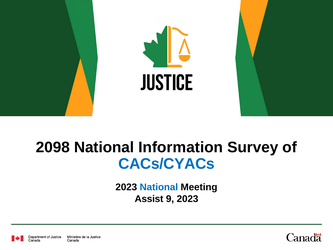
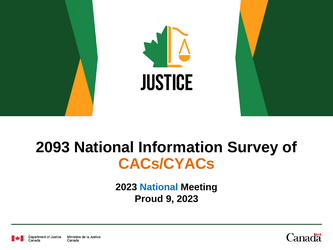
2098: 2098 -> 2093
CACs/CYACs colour: blue -> orange
Assist: Assist -> Proud
